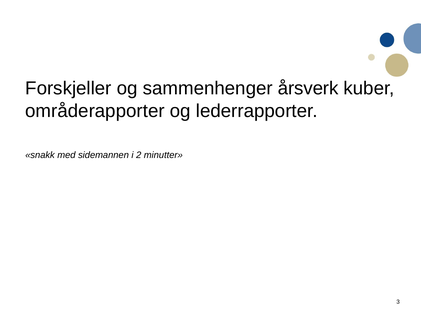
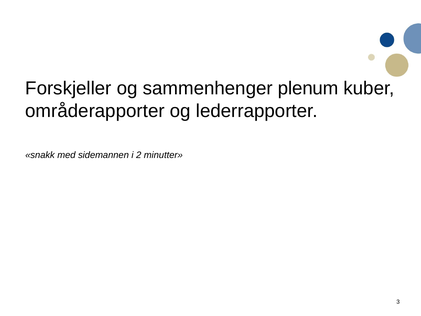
årsverk: årsverk -> plenum
